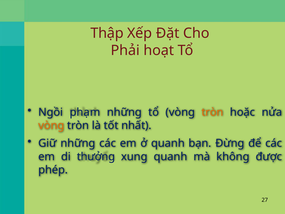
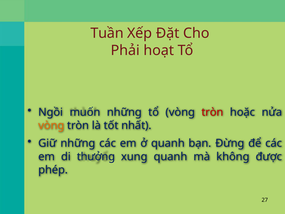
Thập: Thập -> Tuần
phạm: phạm -> muốn
tròn at (212, 112) colour: orange -> red
